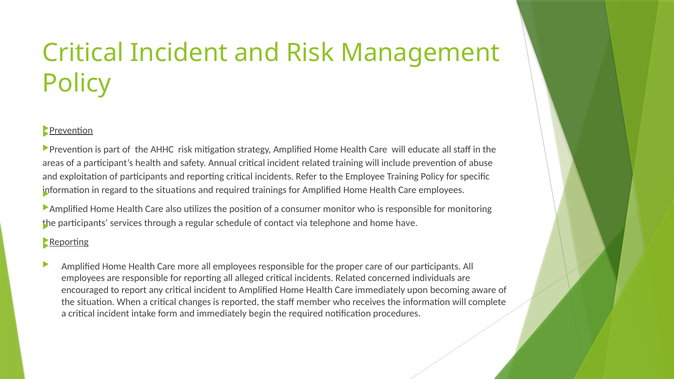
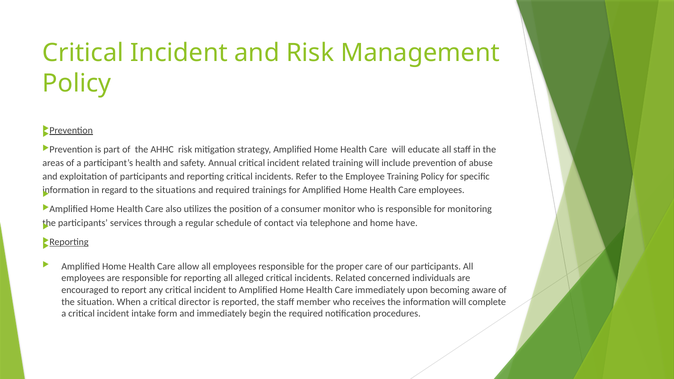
more: more -> allow
changes: changes -> director
